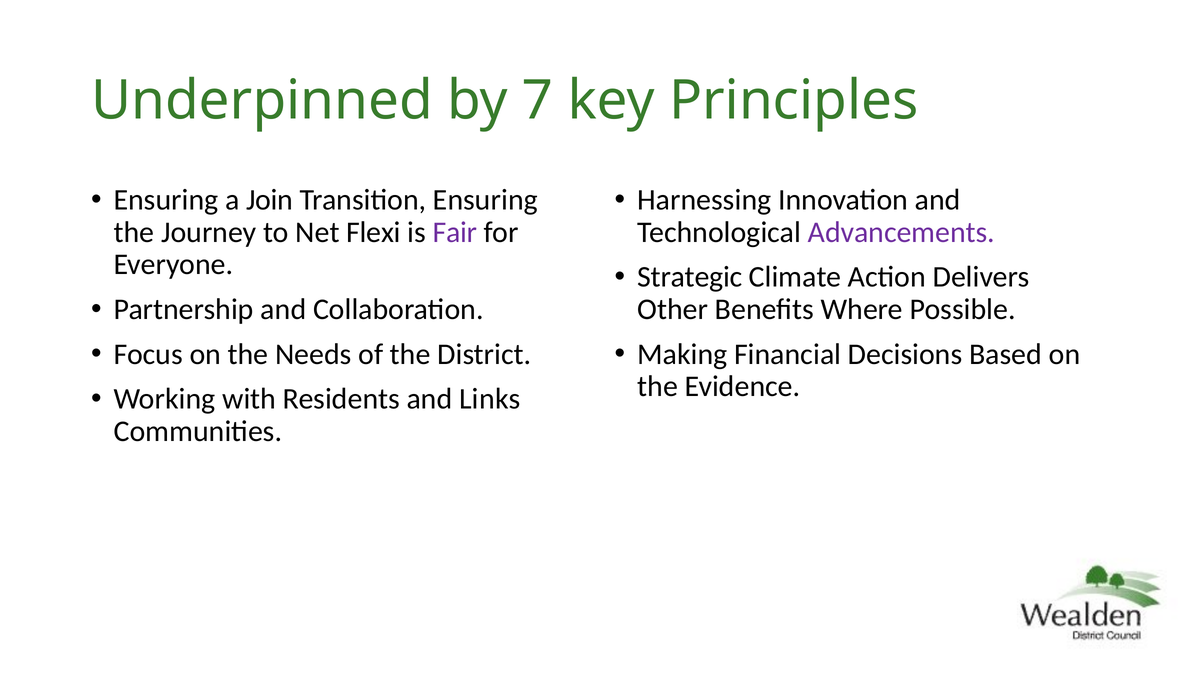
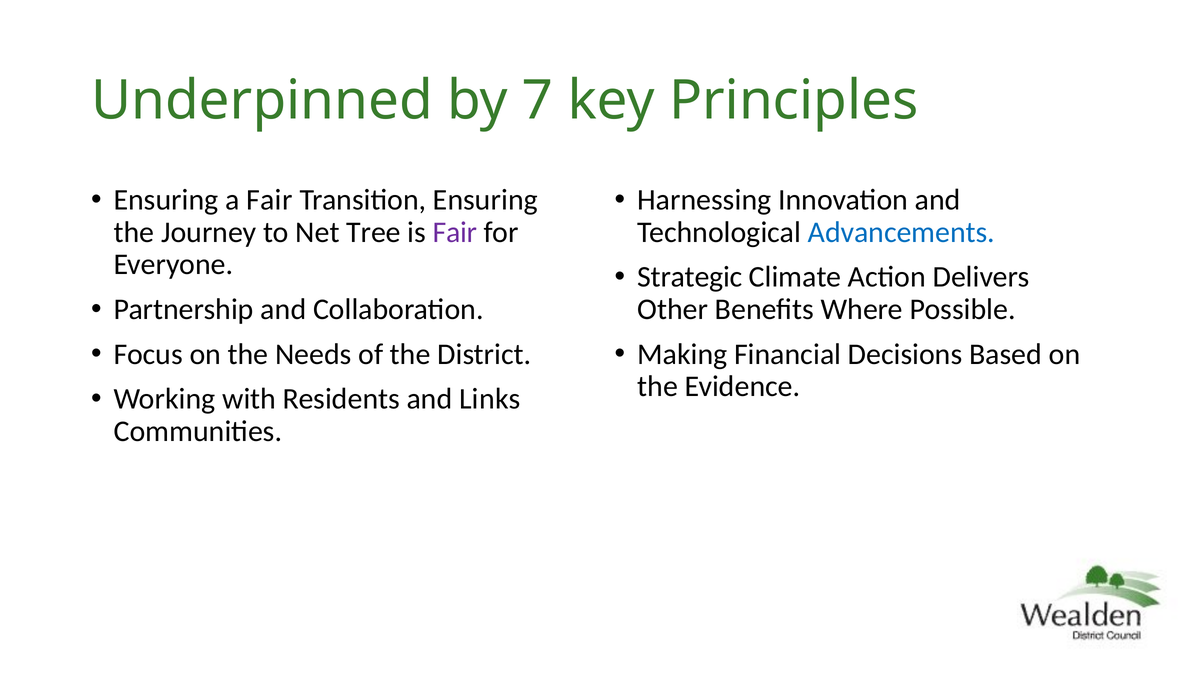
a Join: Join -> Fair
Flexi: Flexi -> Tree
Advancements colour: purple -> blue
